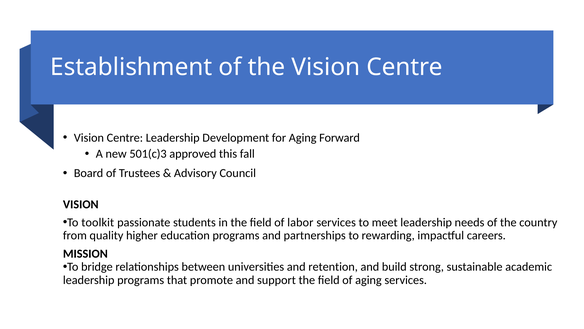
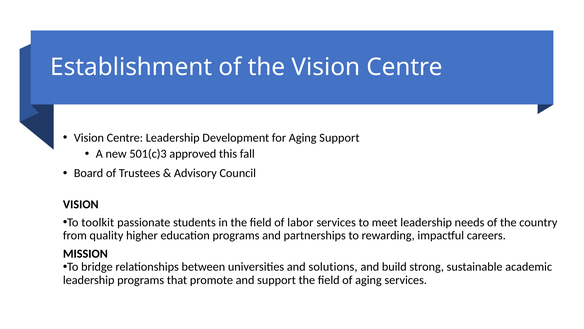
Aging Forward: Forward -> Support
retention: retention -> solutions
